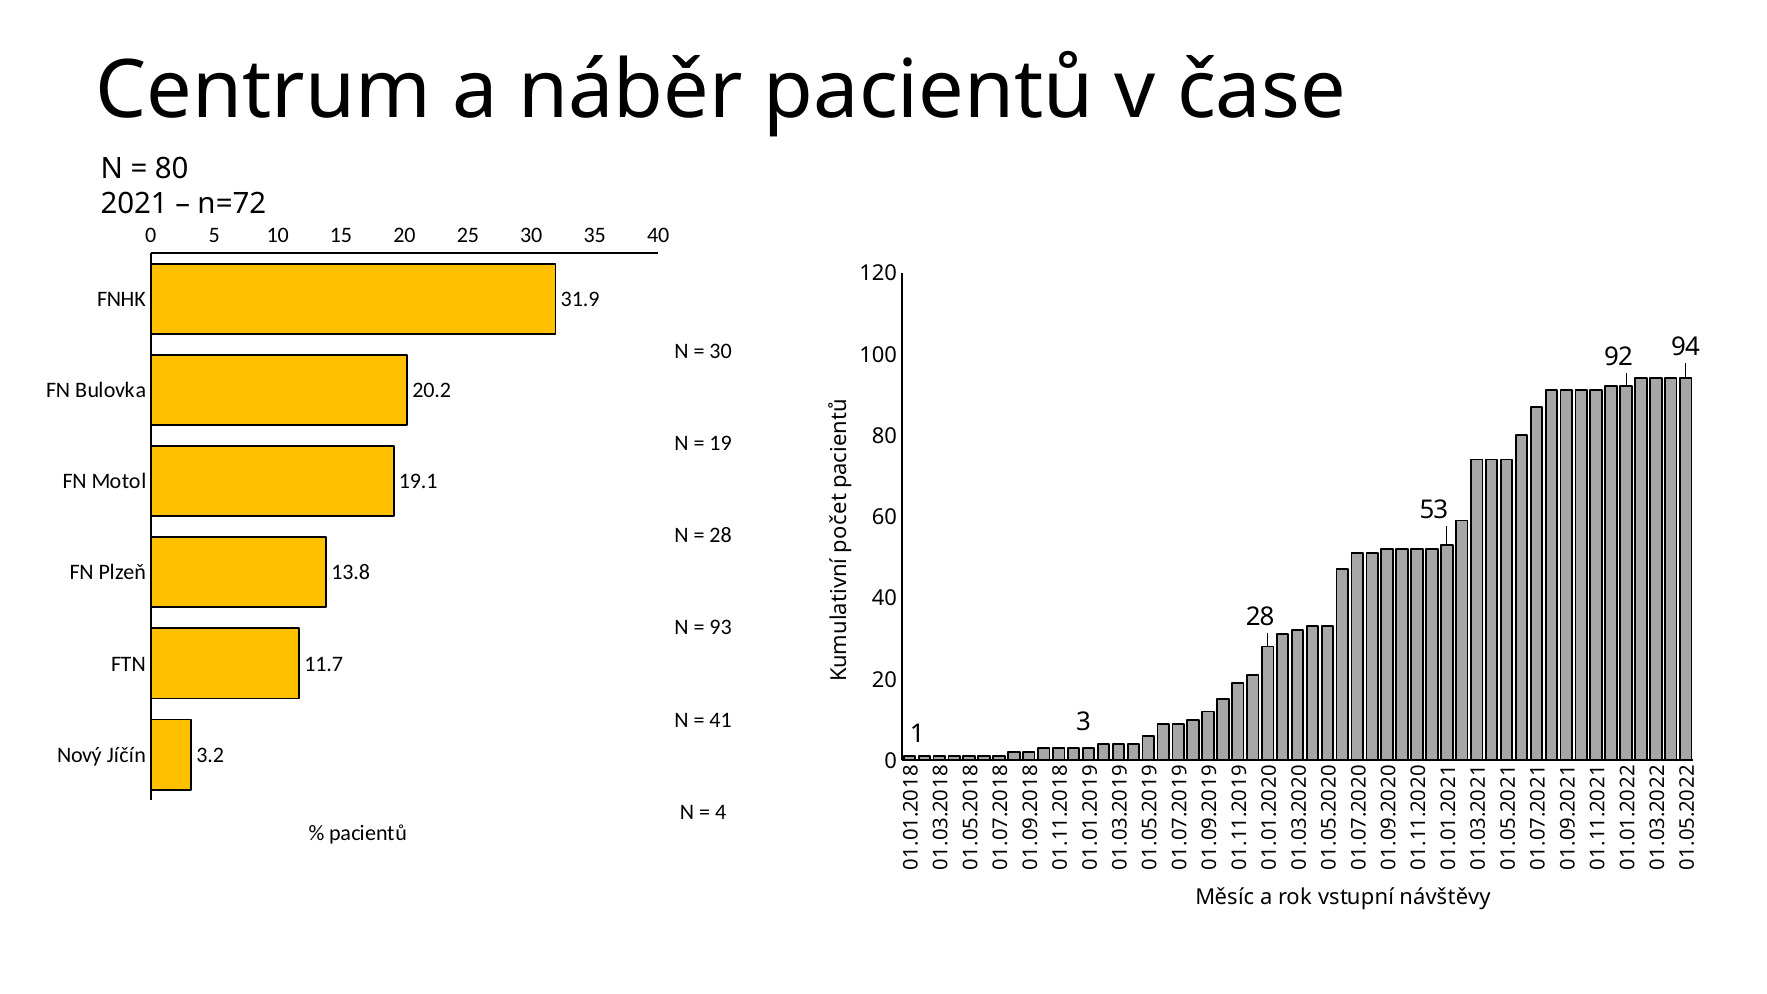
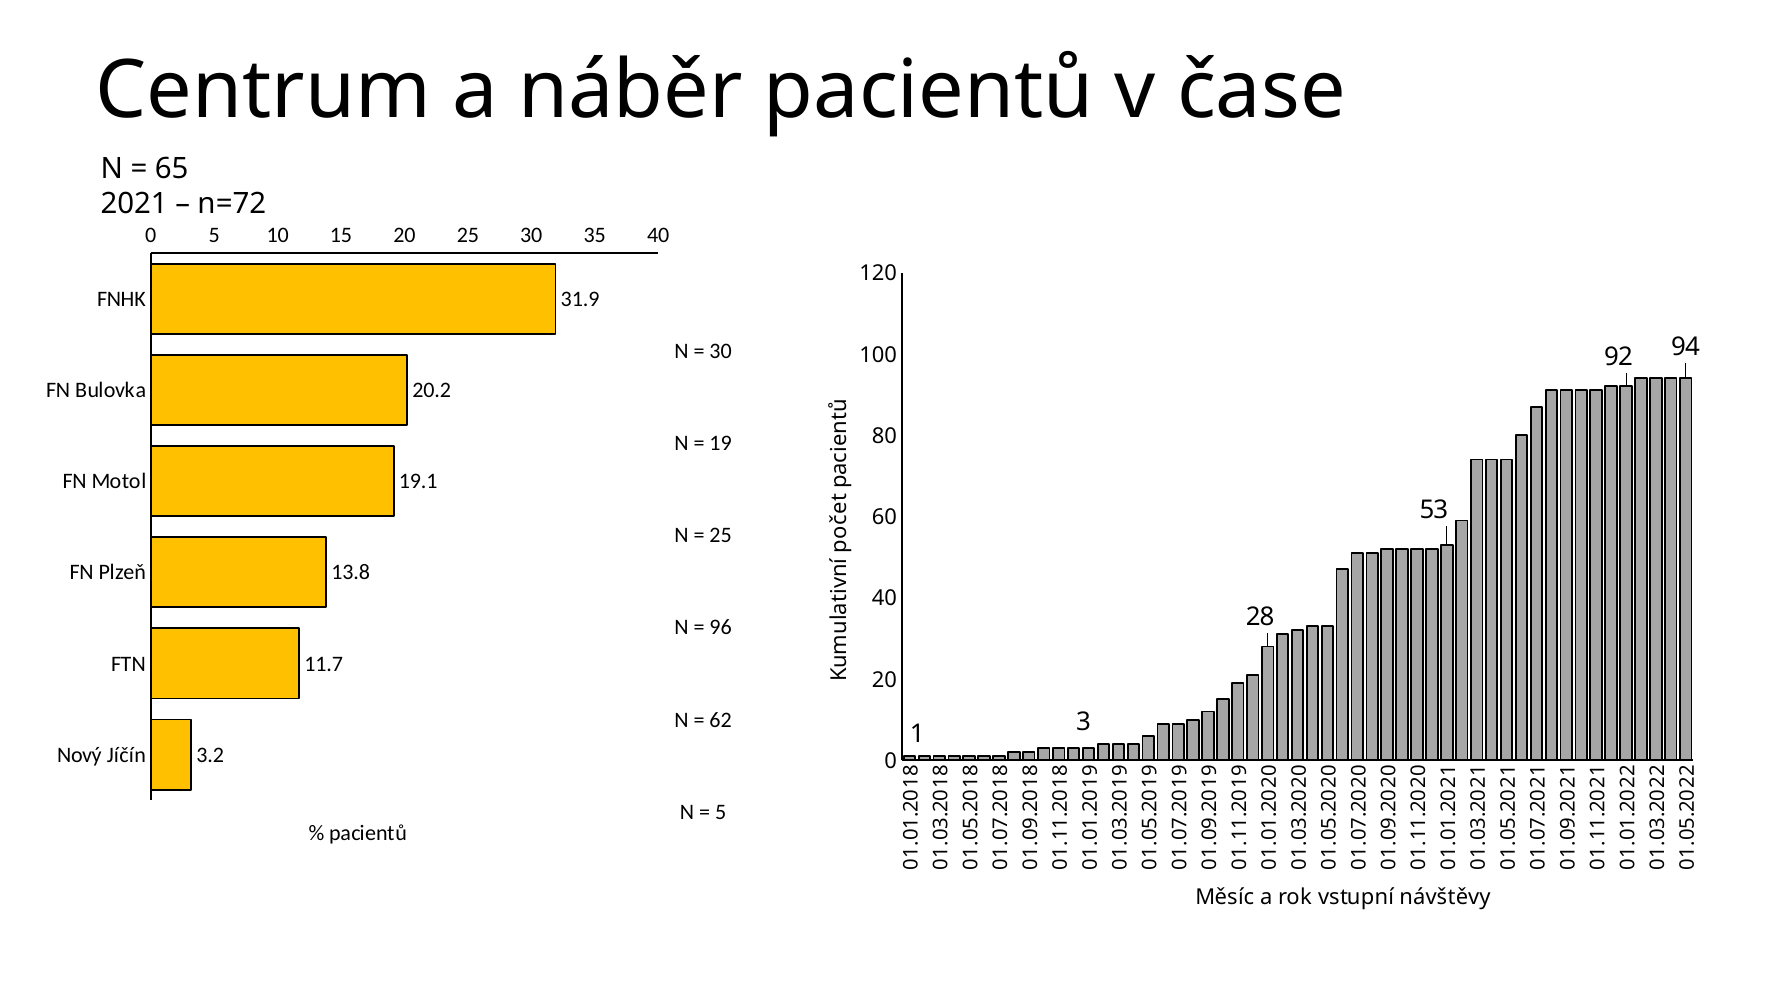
80 at (172, 169): 80 -> 65
28 at (721, 535): 28 -> 25
93: 93 -> 96
41: 41 -> 62
4 at (721, 812): 4 -> 5
